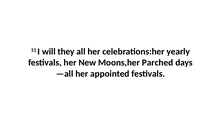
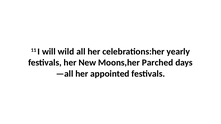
they: they -> wild
